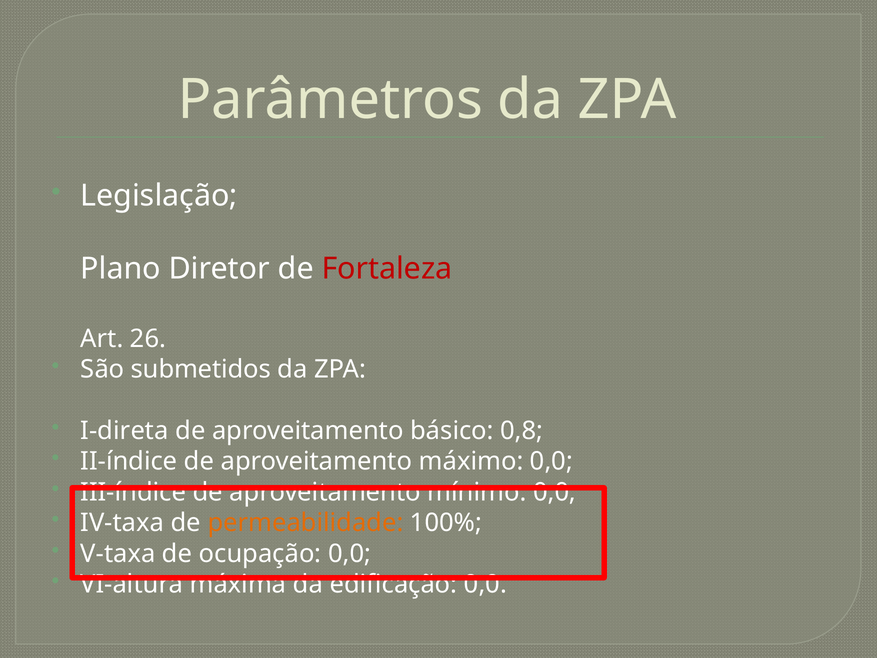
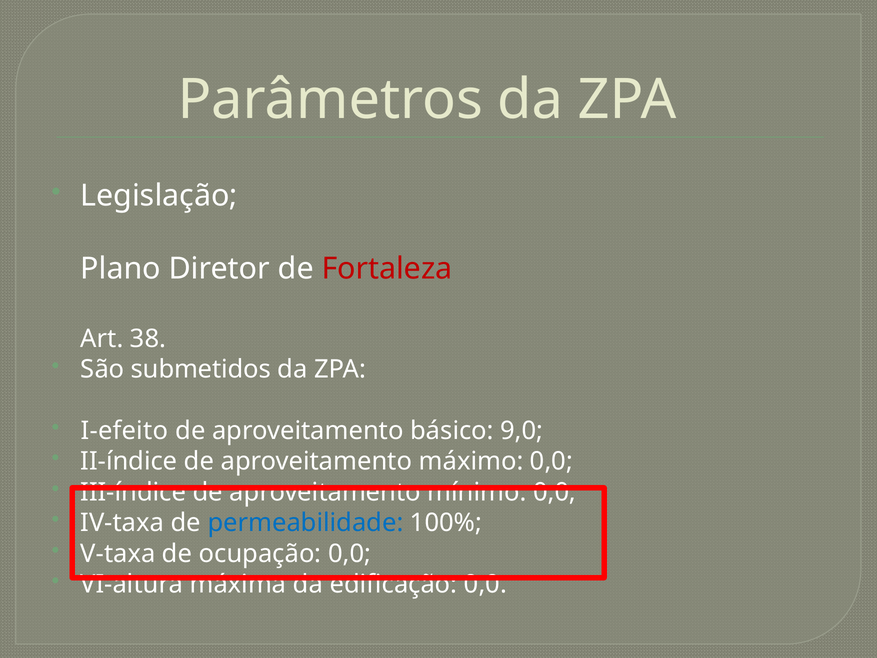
26: 26 -> 38
I-direta: I-direta -> I-efeito
0,8: 0,8 -> 9,0
permeabilidade colour: orange -> blue
